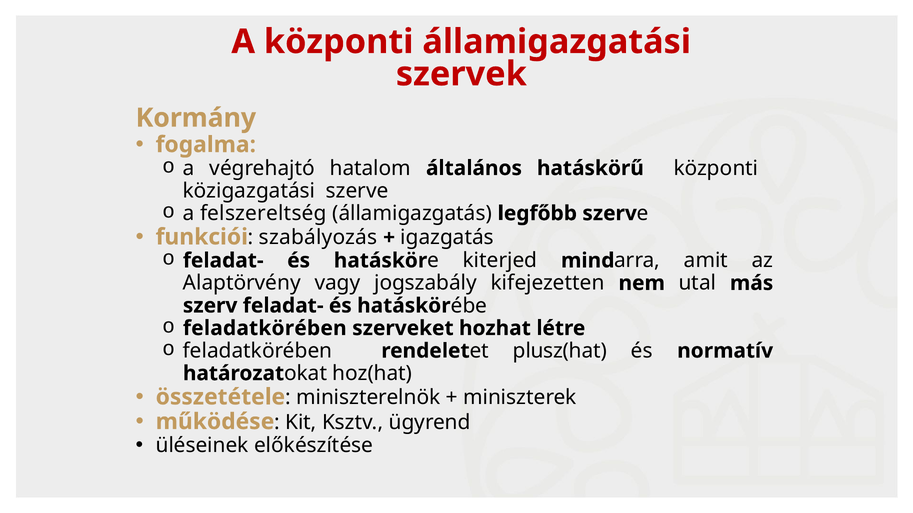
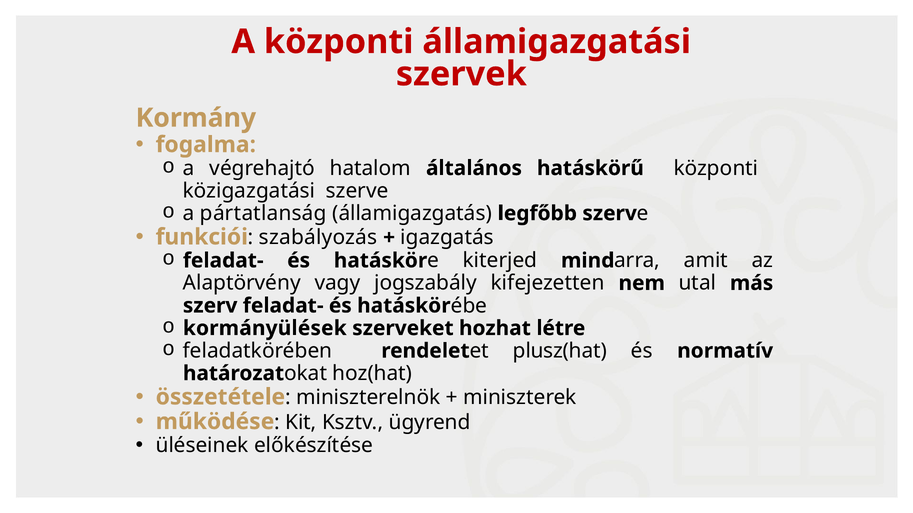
felszereltség: felszereltség -> pártatlanság
feladatkörében at (265, 329): feladatkörében -> kormányülések
